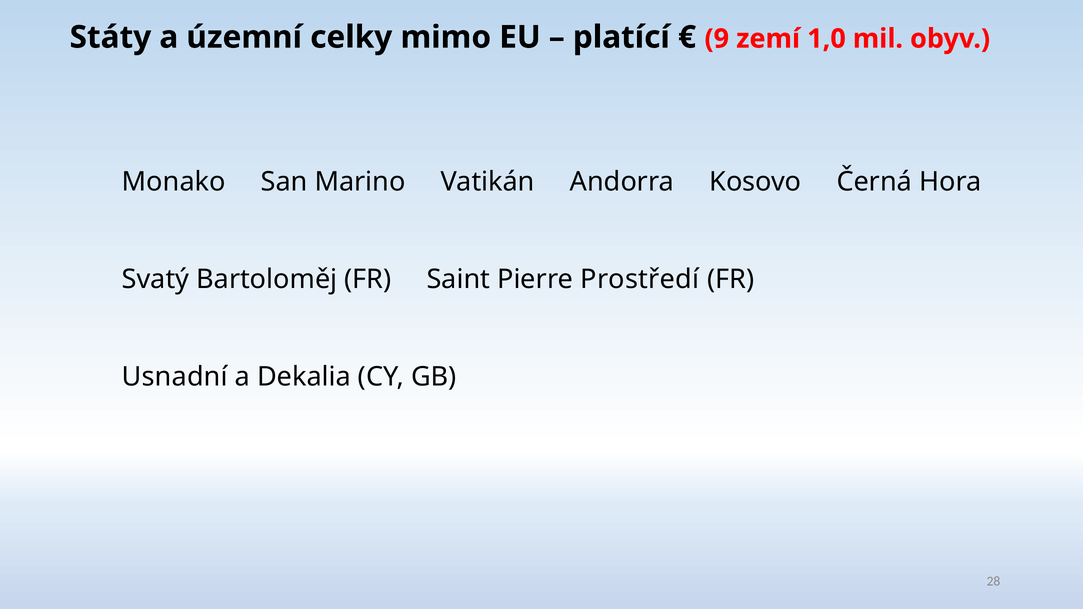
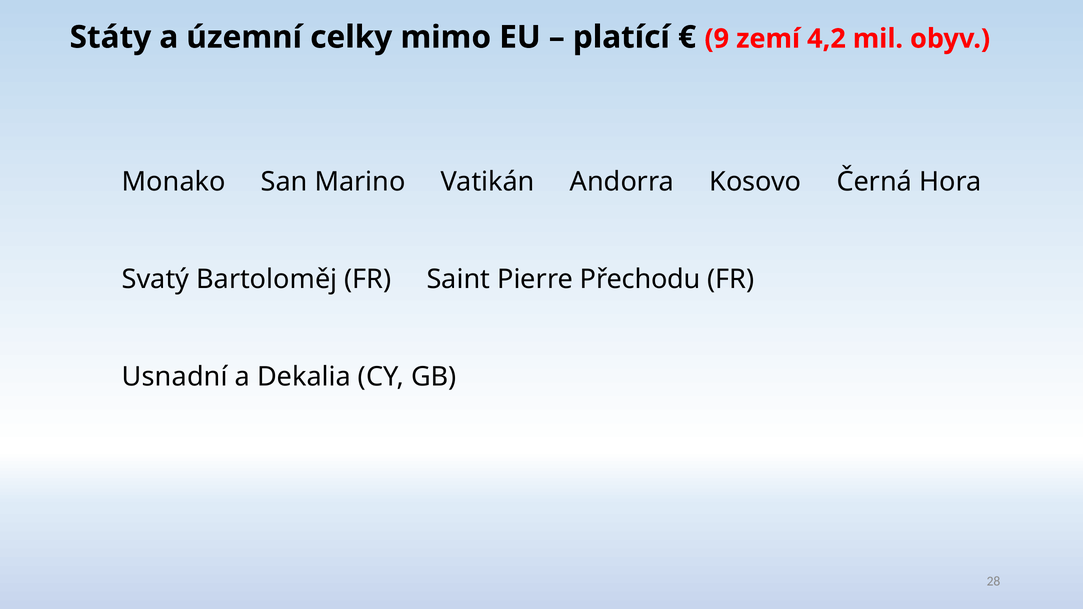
1,0: 1,0 -> 4,2
Prostředí: Prostředí -> Přechodu
